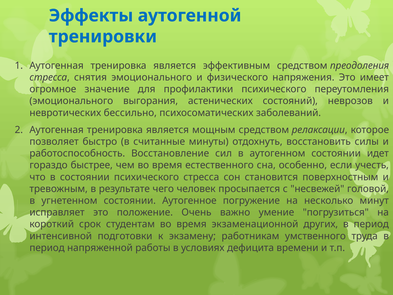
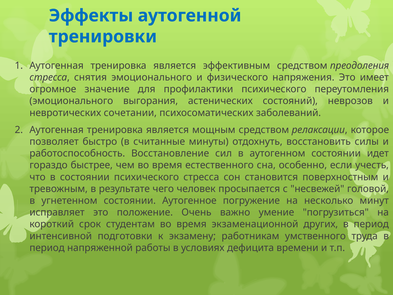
бессильно: бессильно -> сочетании
